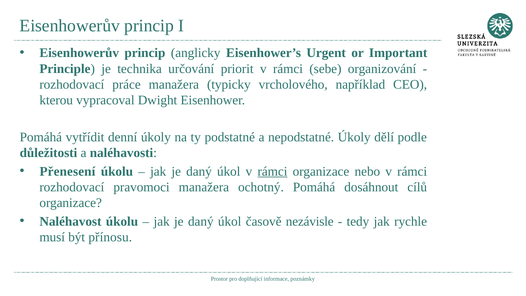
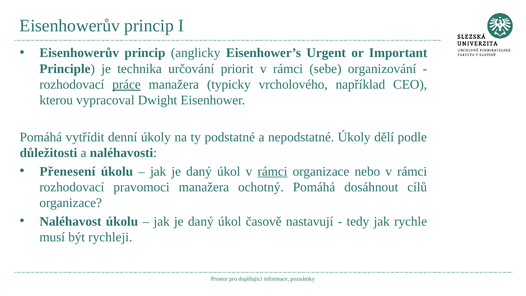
práce underline: none -> present
nezávisle: nezávisle -> nastavují
přínosu: přínosu -> rychleji
